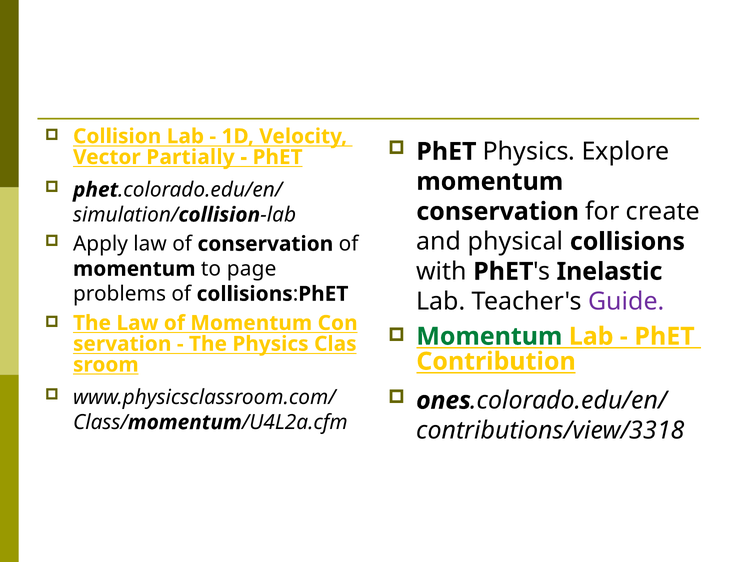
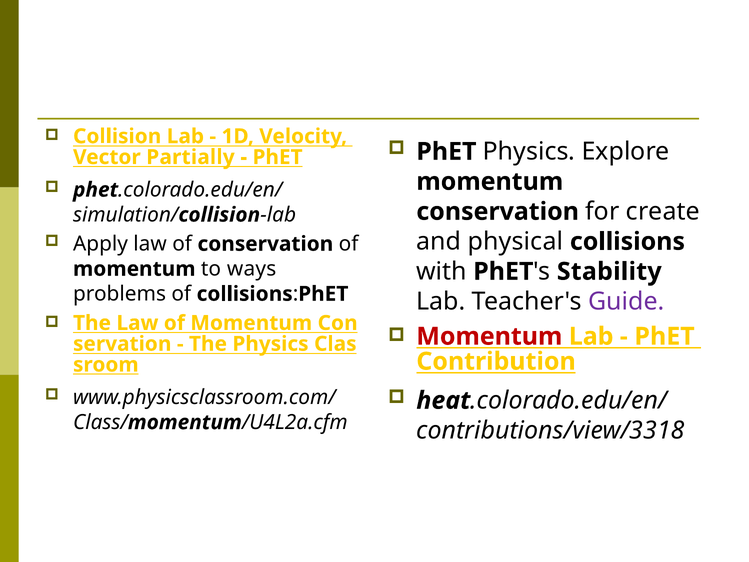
Inelastic: Inelastic -> Stability
page: page -> ways
Momentum at (489, 336) colour: green -> red
ones: ones -> heat
